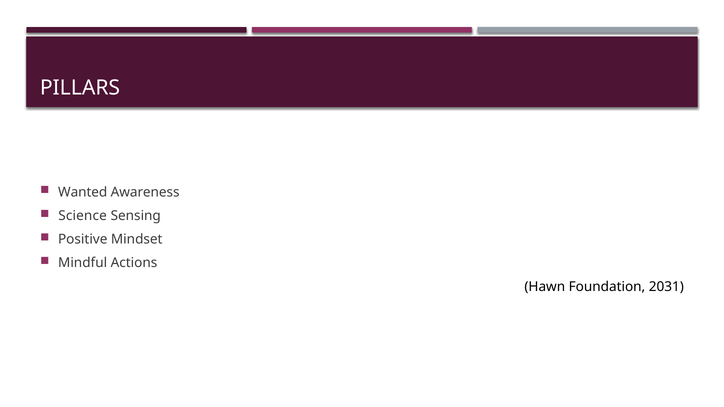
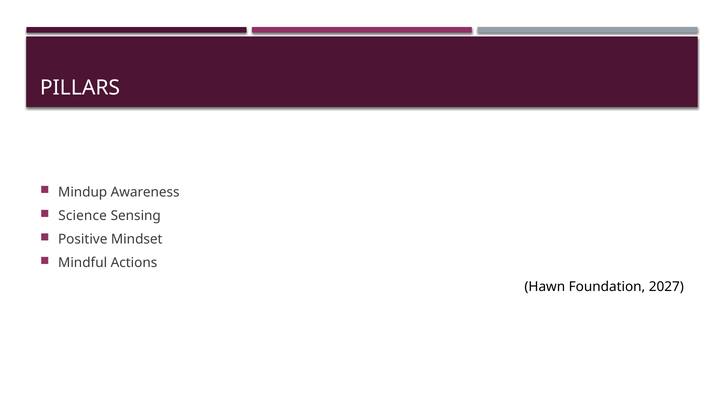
Wanted: Wanted -> Mindup
2031: 2031 -> 2027
